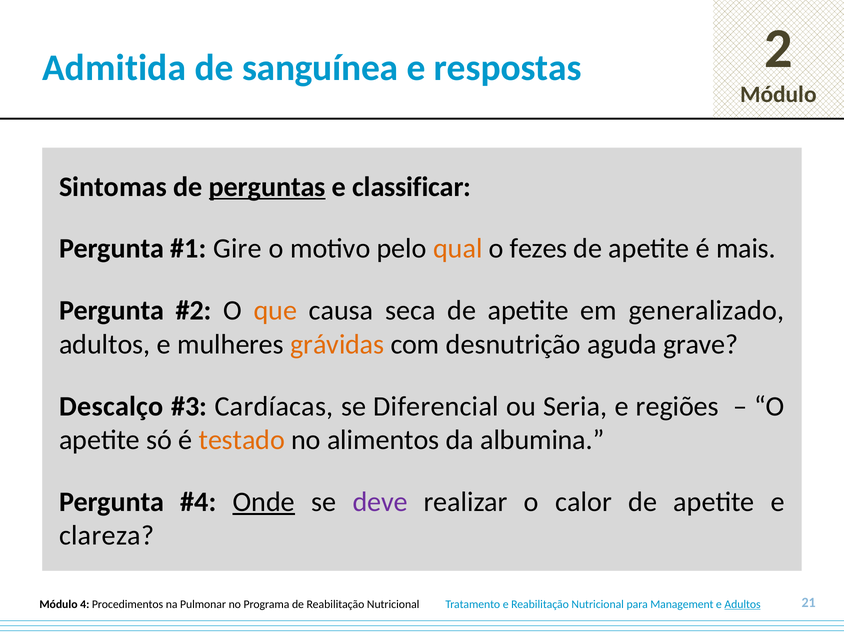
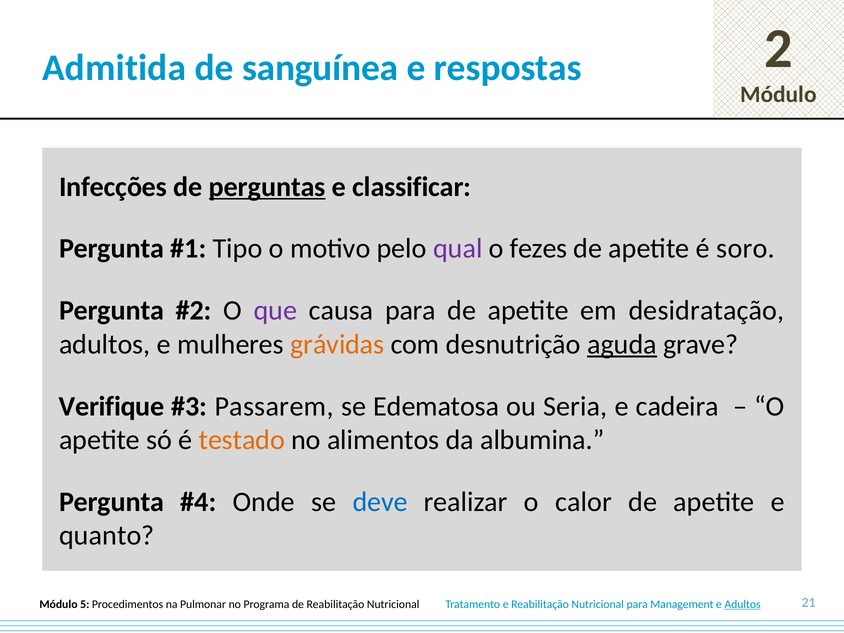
Sintomas: Sintomas -> Infecções
Gire: Gire -> Tipo
qual colour: orange -> purple
mais: mais -> soro
que colour: orange -> purple
causa seca: seca -> para
generalizado: generalizado -> desidratação
aguda underline: none -> present
Descalço: Descalço -> Verifique
Cardíacas: Cardíacas -> Passarem
Diferencial: Diferencial -> Edematosa
regiões: regiões -> cadeira
Onde underline: present -> none
deve colour: purple -> blue
clareza: clareza -> quanto
4: 4 -> 5
